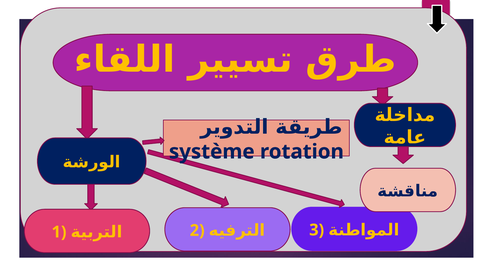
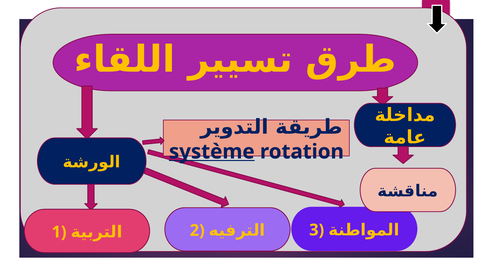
système underline: none -> present
